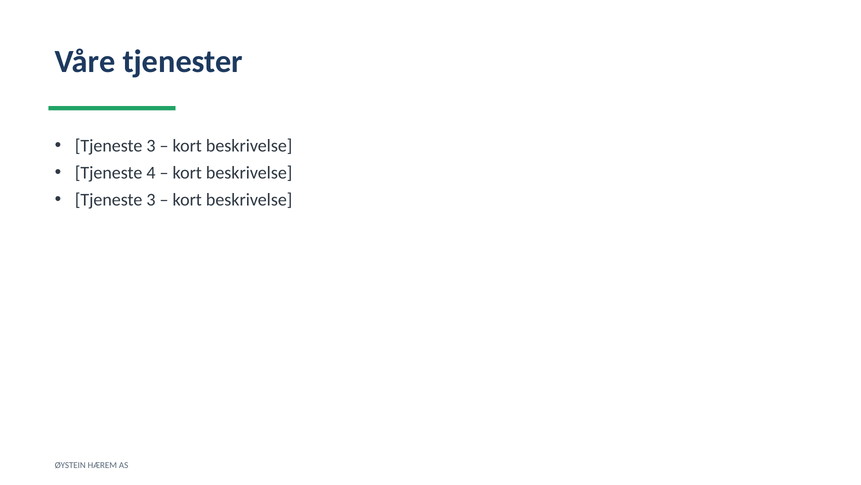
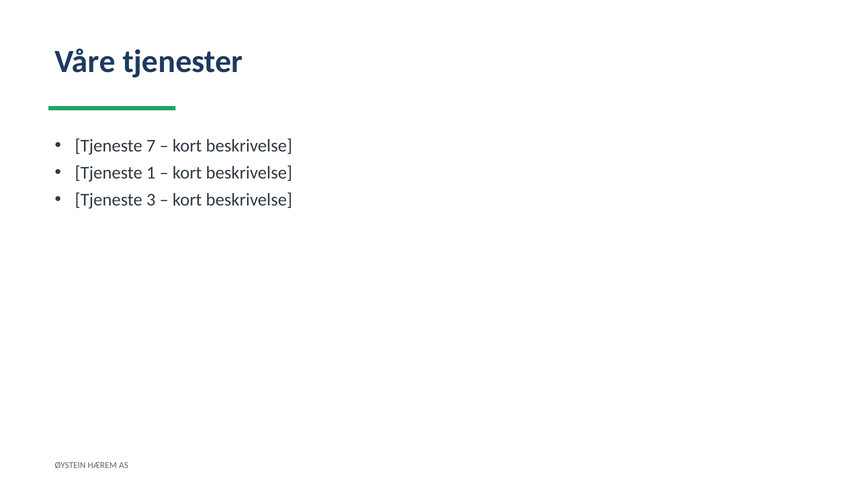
3 at (151, 146): 3 -> 7
4: 4 -> 1
